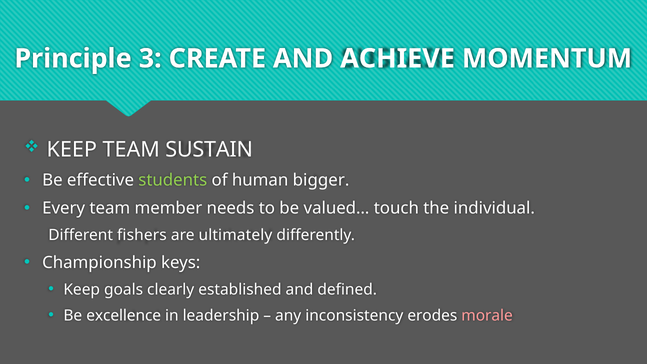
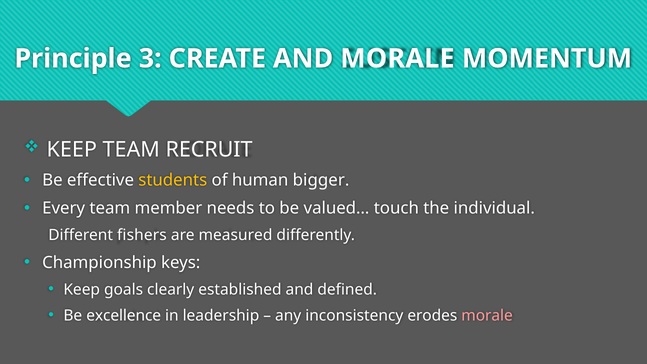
AND ACHIEVE: ACHIEVE -> MORALE
SUSTAIN: SUSTAIN -> RECRUIT
students colour: light green -> yellow
ultimately: ultimately -> measured
